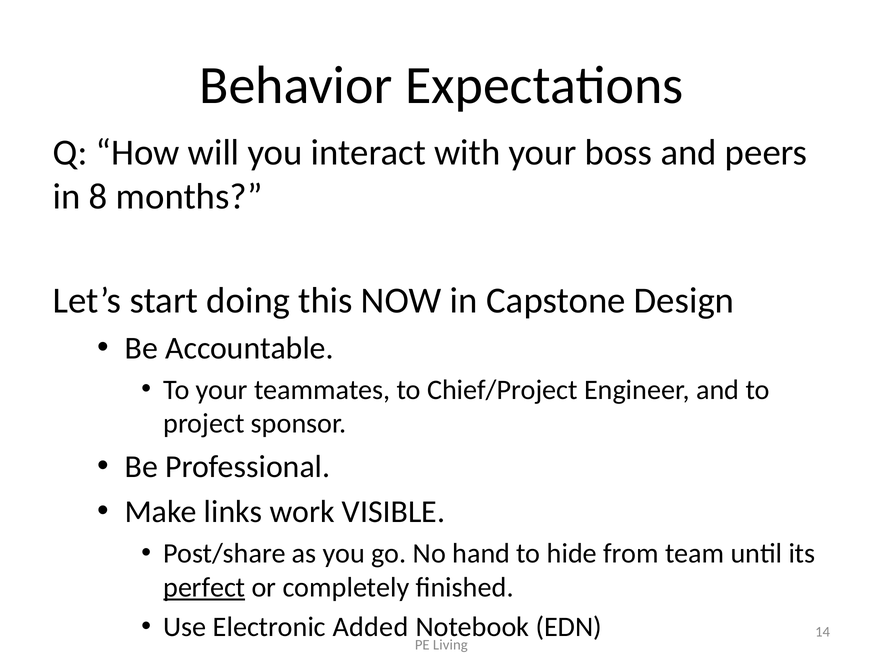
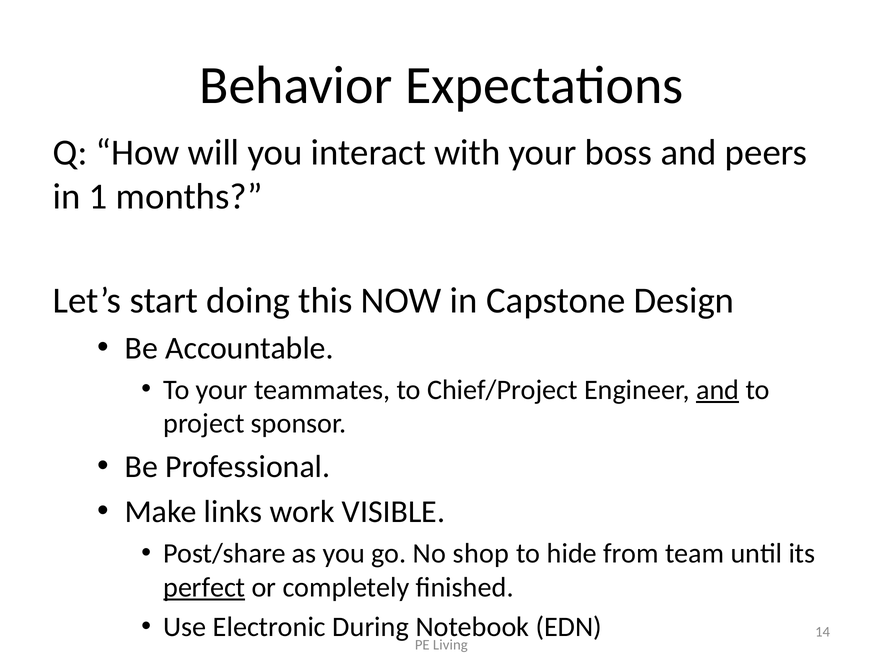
8: 8 -> 1
and at (718, 390) underline: none -> present
hand: hand -> shop
Added: Added -> During
